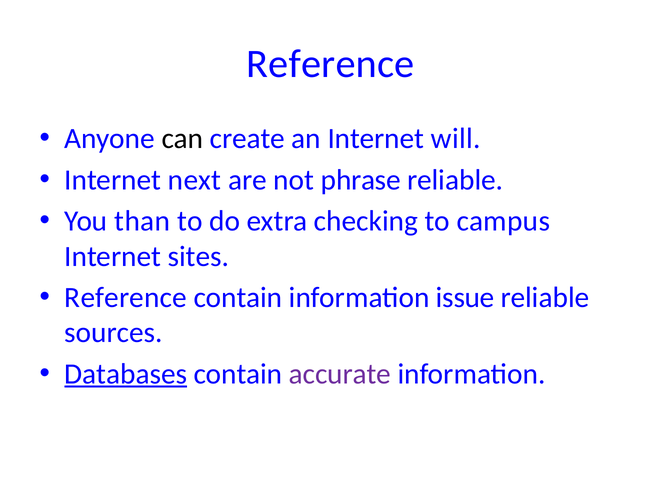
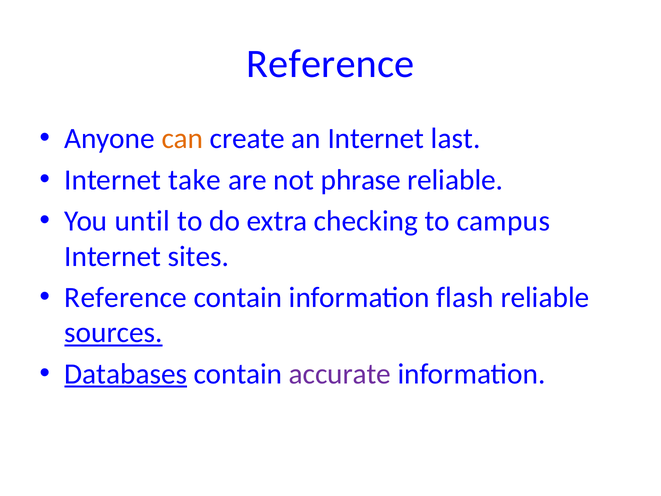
can colour: black -> orange
will: will -> last
next: next -> take
than: than -> until
issue: issue -> flash
sources underline: none -> present
